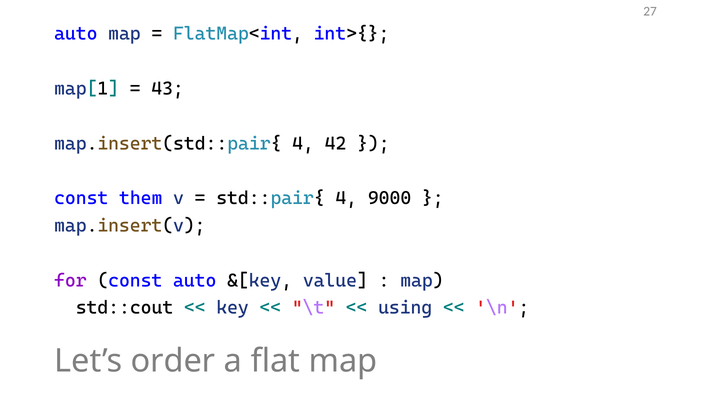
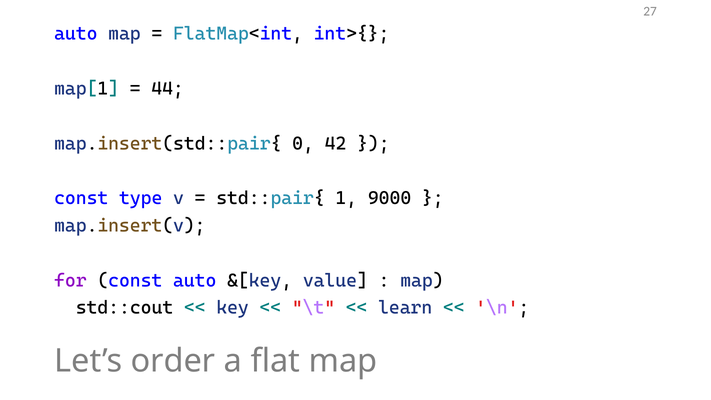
43: 43 -> 44
map.insert(std::pair{ 4: 4 -> 0
them: them -> type
std::pair{ 4: 4 -> 1
using: using -> learn
